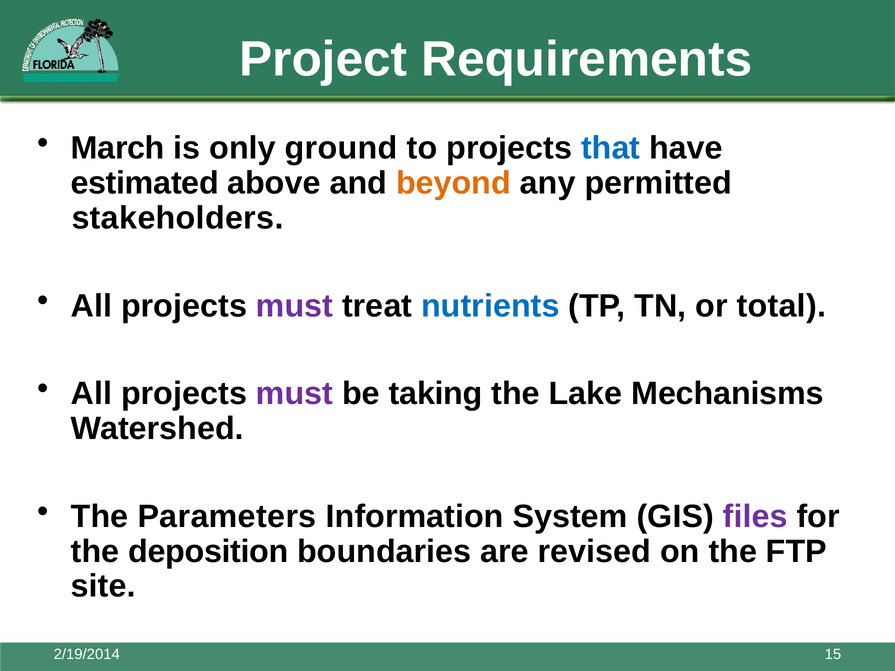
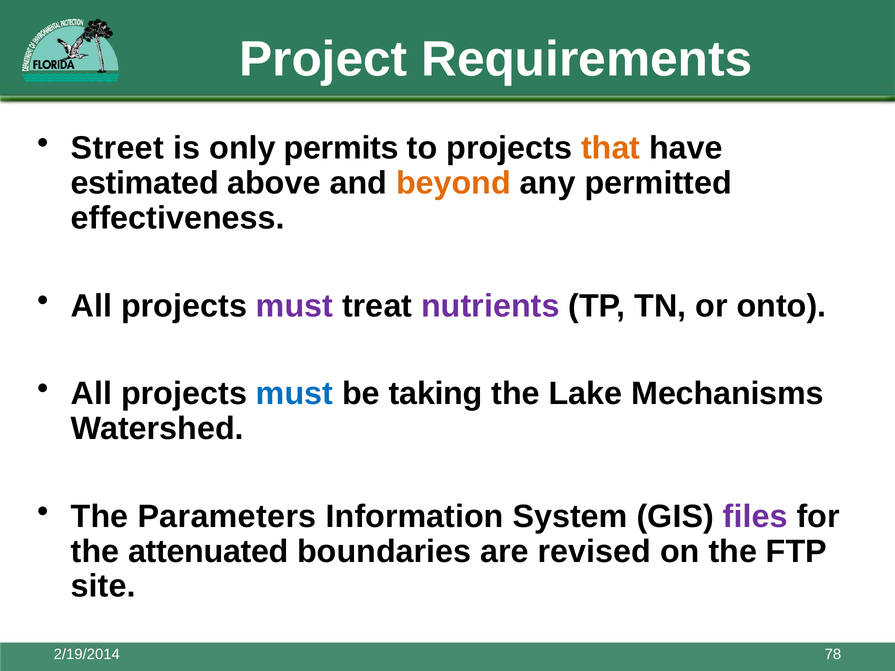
March: March -> Street
ground: ground -> permits
that colour: blue -> orange
stakeholders: stakeholders -> effectiveness
nutrients colour: blue -> purple
total: total -> onto
must at (295, 394) colour: purple -> blue
deposition: deposition -> attenuated
15: 15 -> 78
